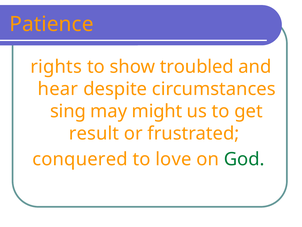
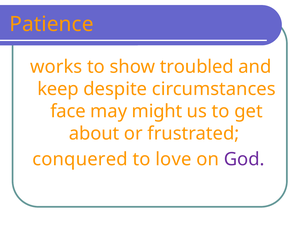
rights: rights -> works
hear: hear -> keep
sing: sing -> face
result: result -> about
God colour: green -> purple
